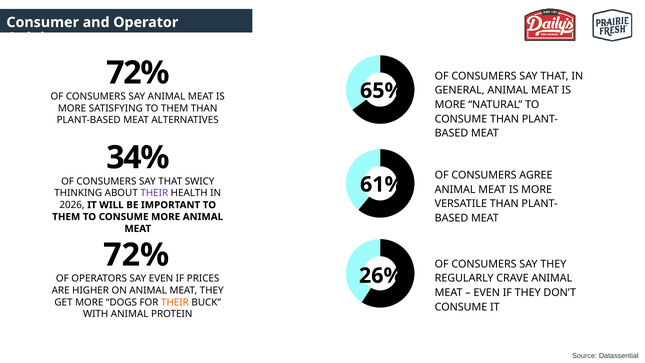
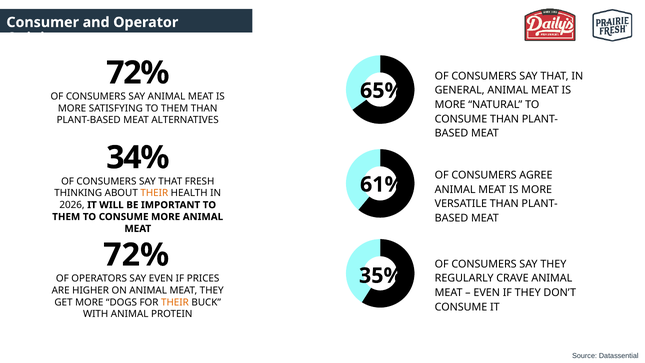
SWICY: SWICY -> FRESH
THEIR at (154, 193) colour: purple -> orange
26%: 26% -> 35%
